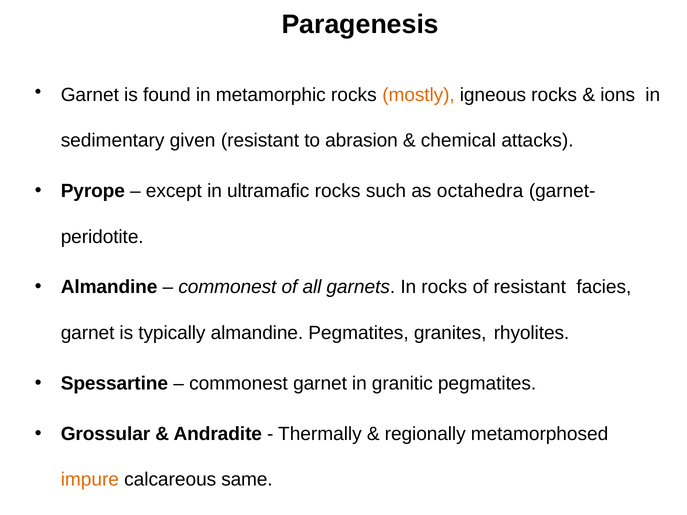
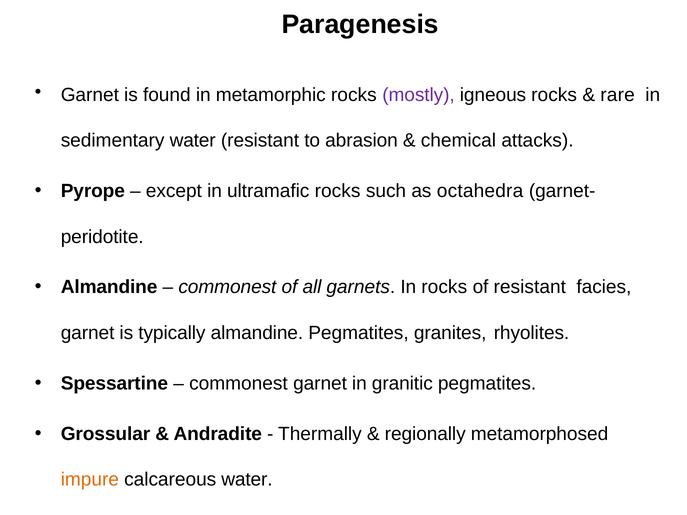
mostly colour: orange -> purple
ions: ions -> rare
sedimentary given: given -> water
calcareous same: same -> water
